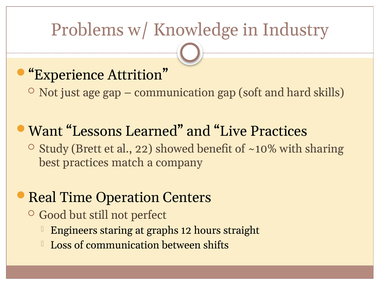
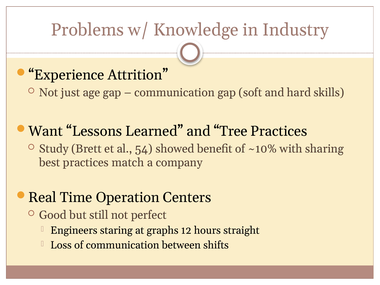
Live: Live -> Tree
22: 22 -> 54
